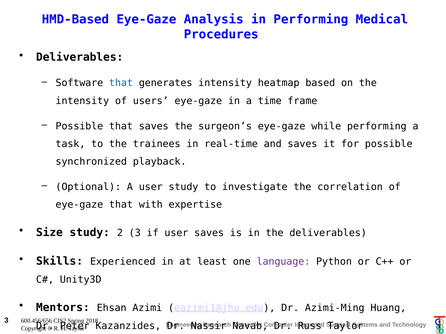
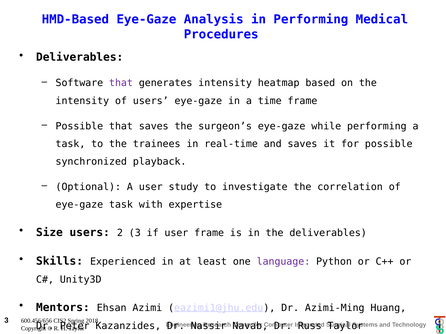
that at (121, 83) colour: blue -> purple
eye-gaze that: that -> task
Size study: study -> users
user saves: saves -> frame
